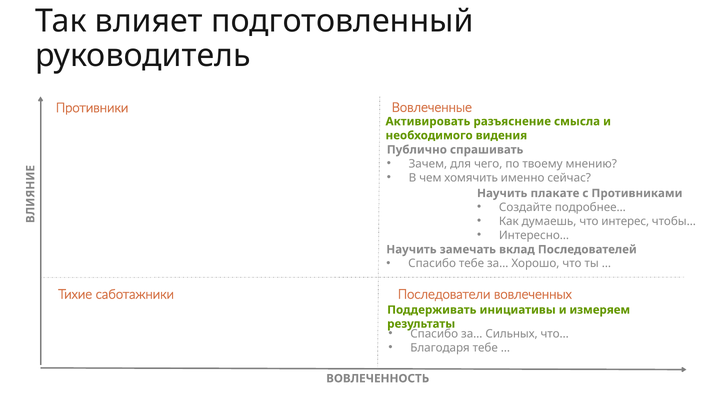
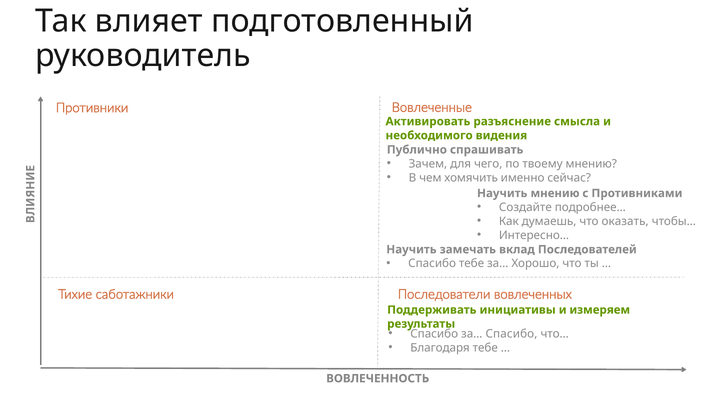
Научить плакате: плакате -> мнению
интерес: интерес -> оказать
за… Сильных: Сильных -> Спасибо
